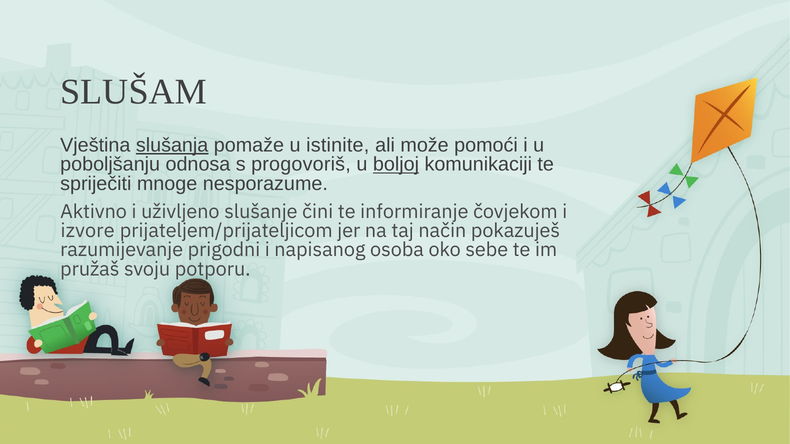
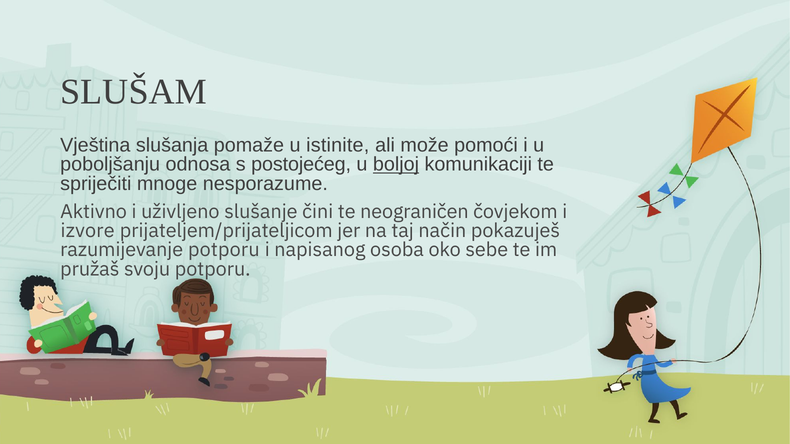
slušanja underline: present -> none
progovoriš: progovoriš -> postojećeg
informiranje: informiranje -> neograničen
razumijevanje prigodni: prigodni -> potporu
